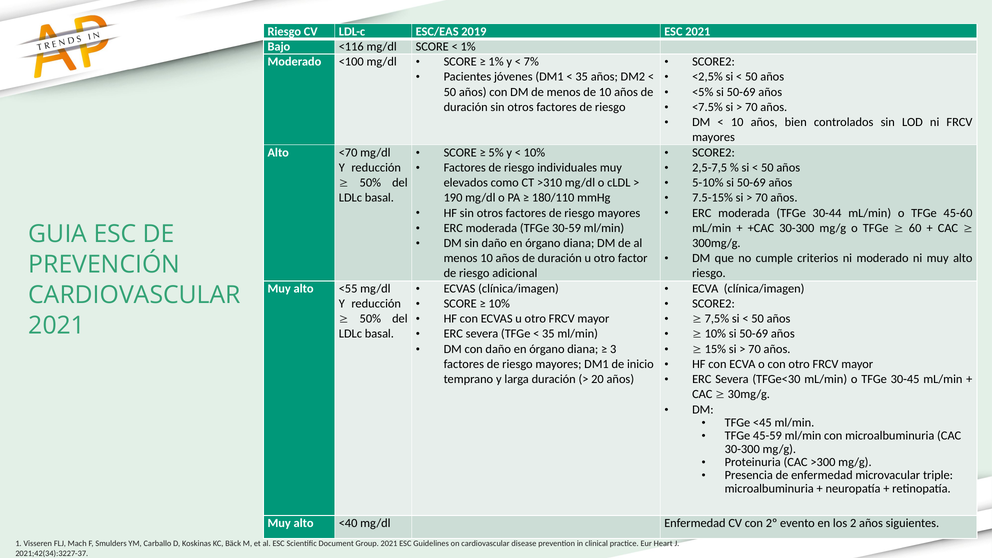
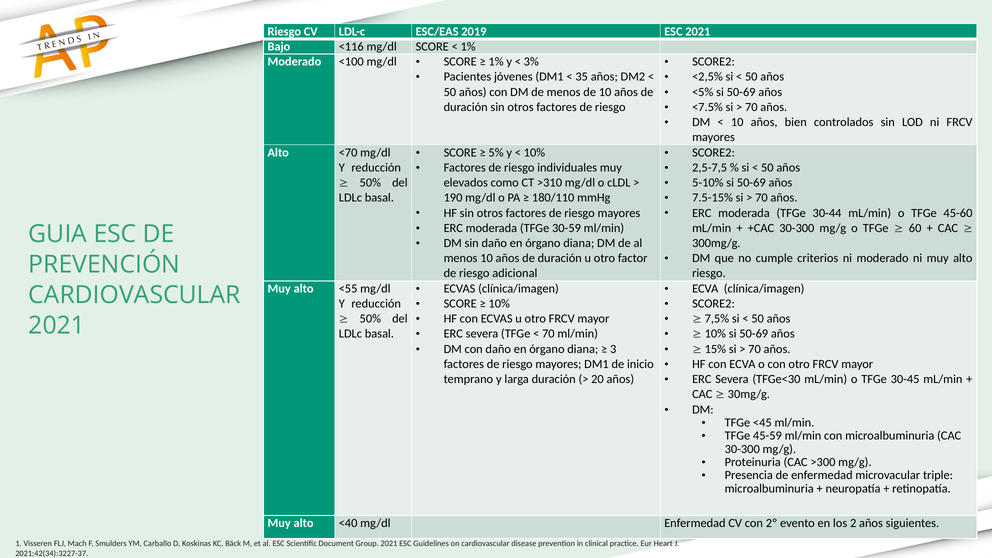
7%: 7% -> 3%
35 at (548, 334): 35 -> 70
